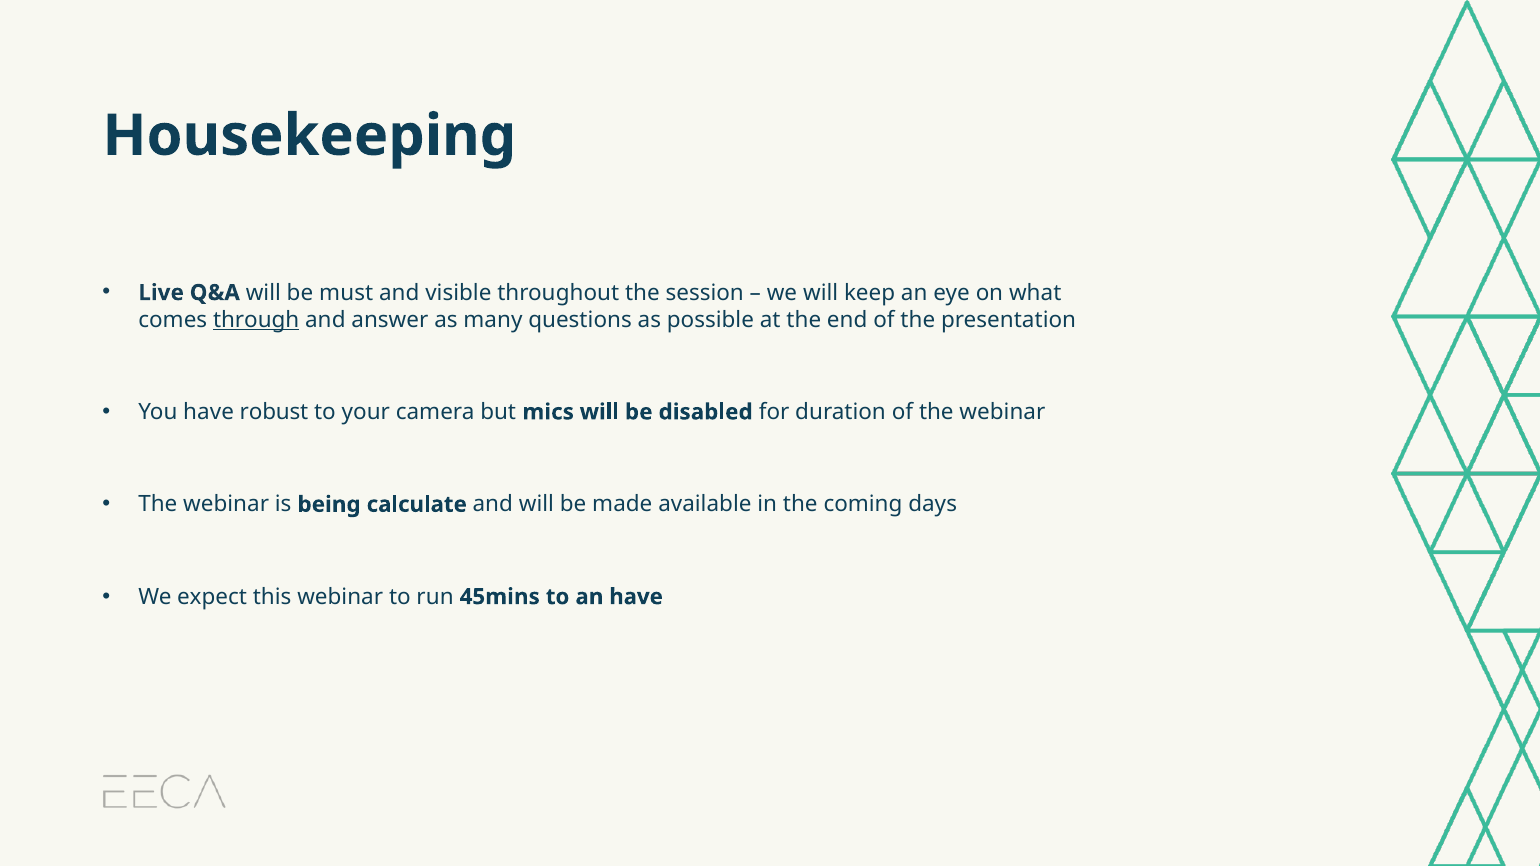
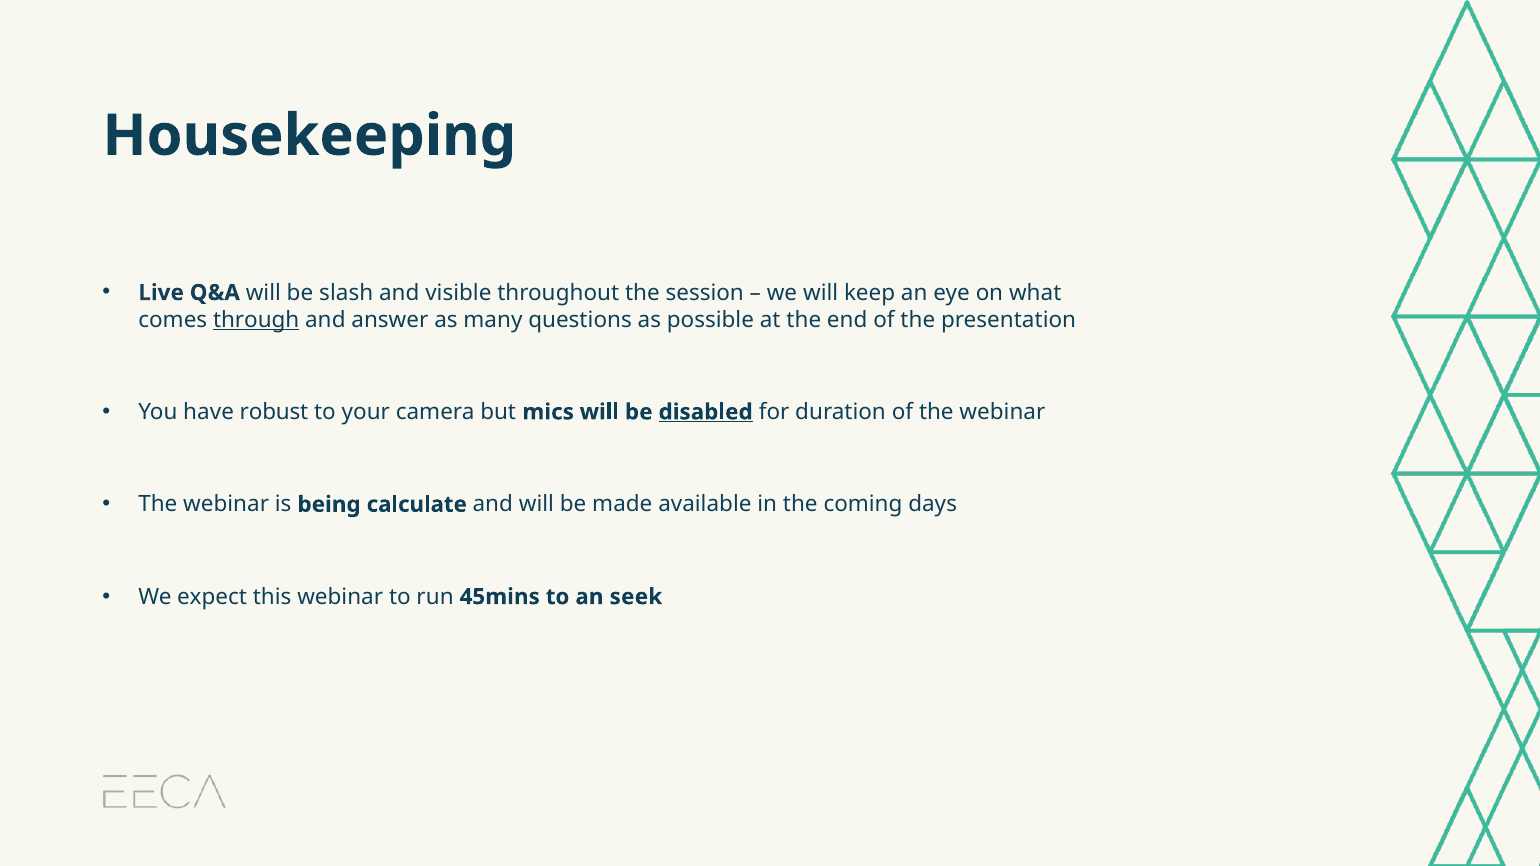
must: must -> slash
disabled underline: none -> present
an have: have -> seek
